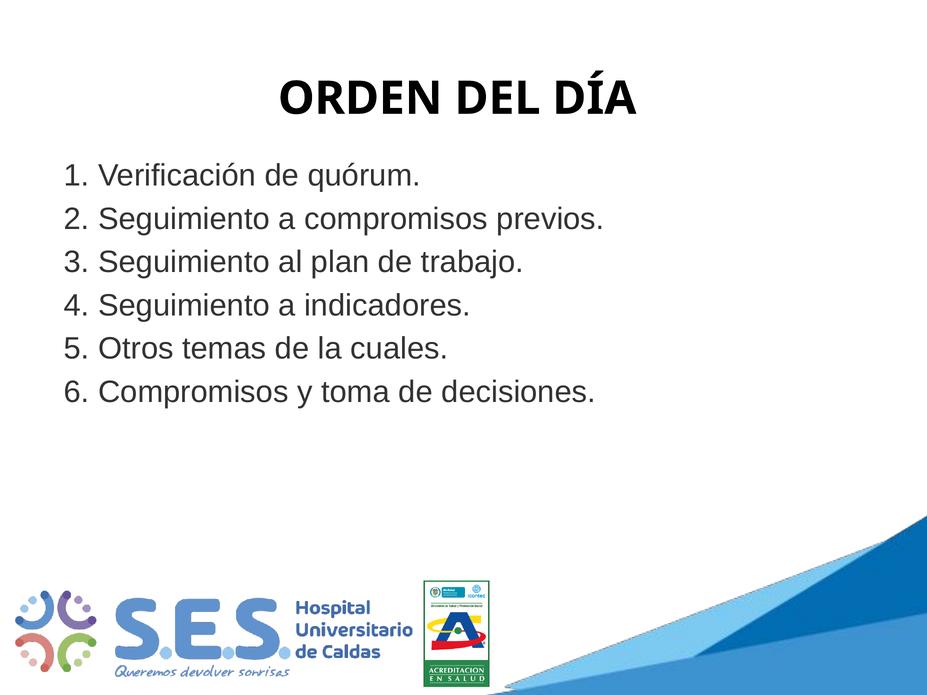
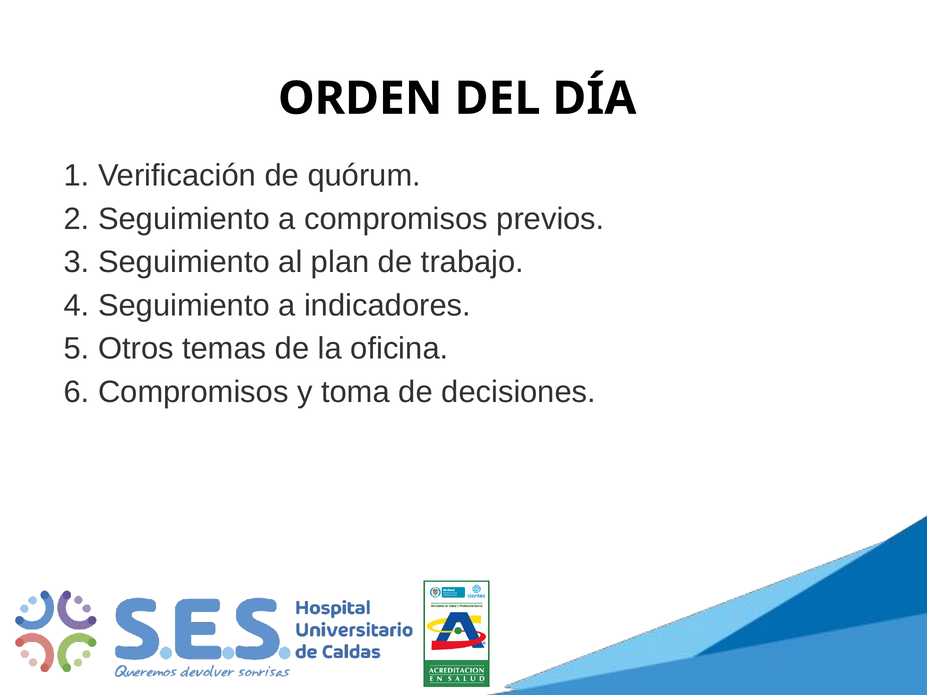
cuales: cuales -> oficina
